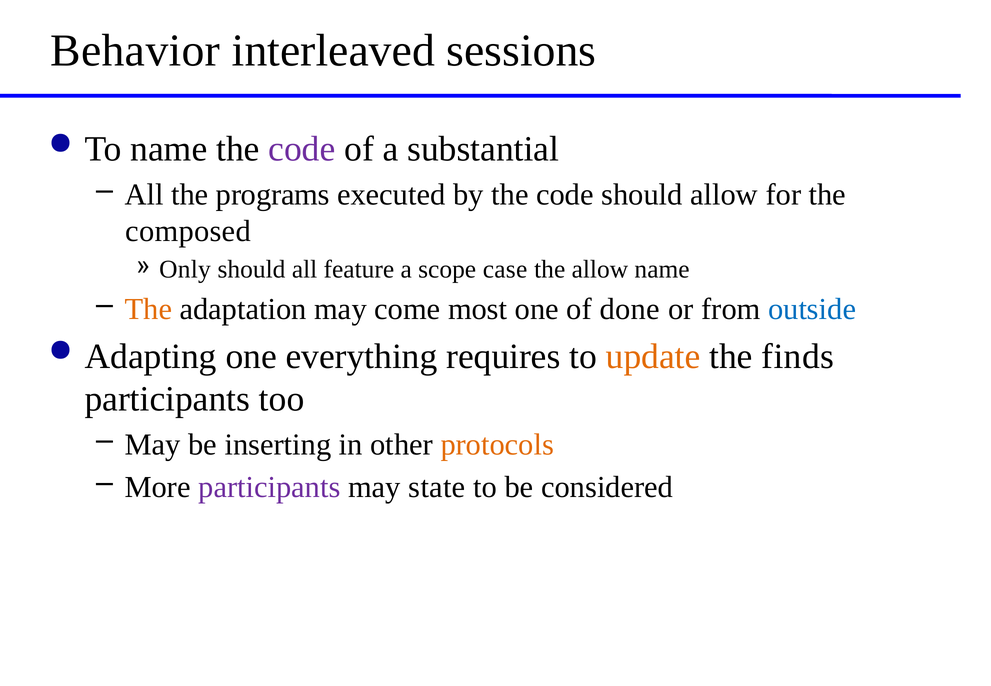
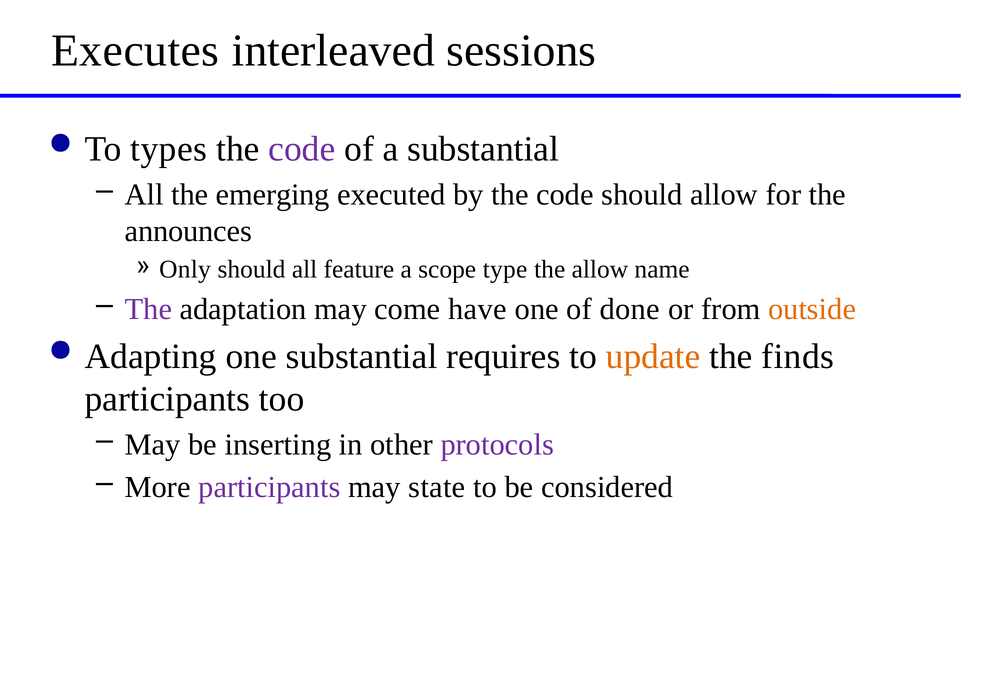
Behavior: Behavior -> Executes
To name: name -> types
programs: programs -> emerging
composed: composed -> announces
case: case -> type
The at (148, 310) colour: orange -> purple
most: most -> have
outside colour: blue -> orange
one everything: everything -> substantial
protocols colour: orange -> purple
